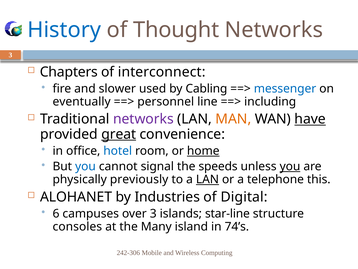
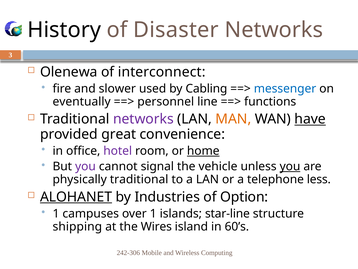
History colour: blue -> black
Thought: Thought -> Disaster
Chapters: Chapters -> Olenewa
including: including -> functions
great underline: present -> none
hotel colour: blue -> purple
you at (85, 166) colour: blue -> purple
speeds: speeds -> vehicle
physically previously: previously -> traditional
LAN at (207, 179) underline: present -> none
this: this -> less
ALOHANET underline: none -> present
Digital: Digital -> Option
6 at (56, 213): 6 -> 1
over 3: 3 -> 1
consoles: consoles -> shipping
Many: Many -> Wires
74’s: 74’s -> 60’s
